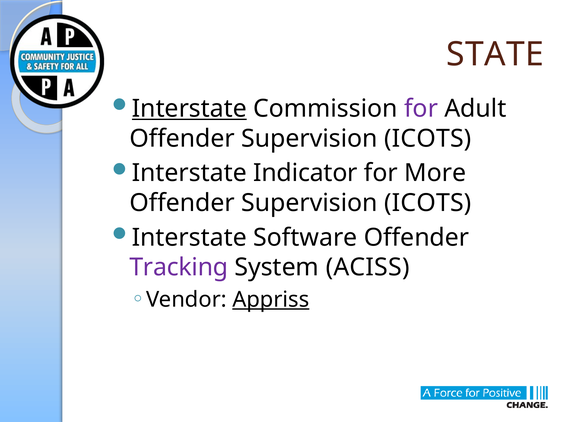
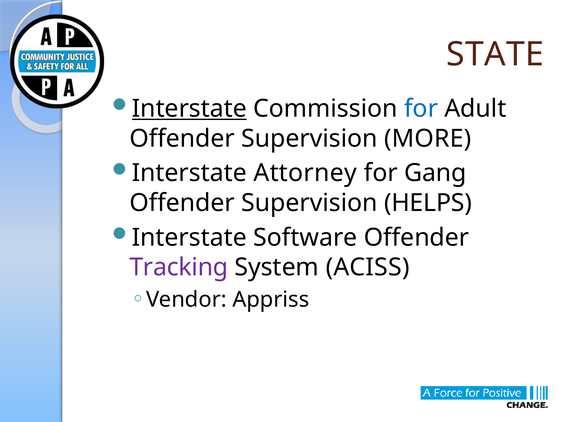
for at (421, 109) colour: purple -> blue
ICOTS at (428, 139): ICOTS -> MORE
Indicator: Indicator -> Attorney
More: More -> Gang
ICOTS at (428, 203): ICOTS -> HELPS
Appriss underline: present -> none
